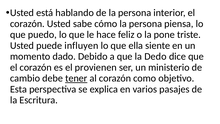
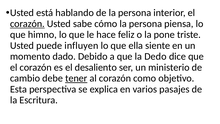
corazón at (27, 24) underline: none -> present
puedo: puedo -> himno
provienen: provienen -> desaliento
